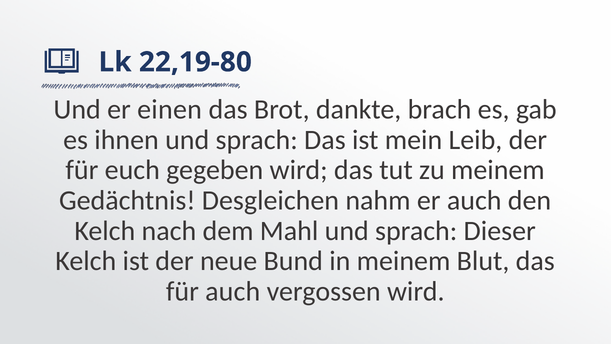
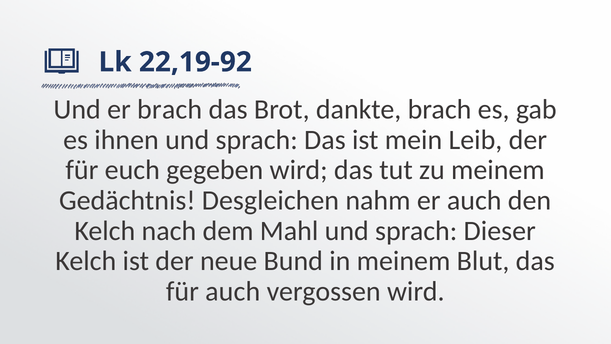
22,19-80: 22,19-80 -> 22,19-92
er einen: einen -> brach
